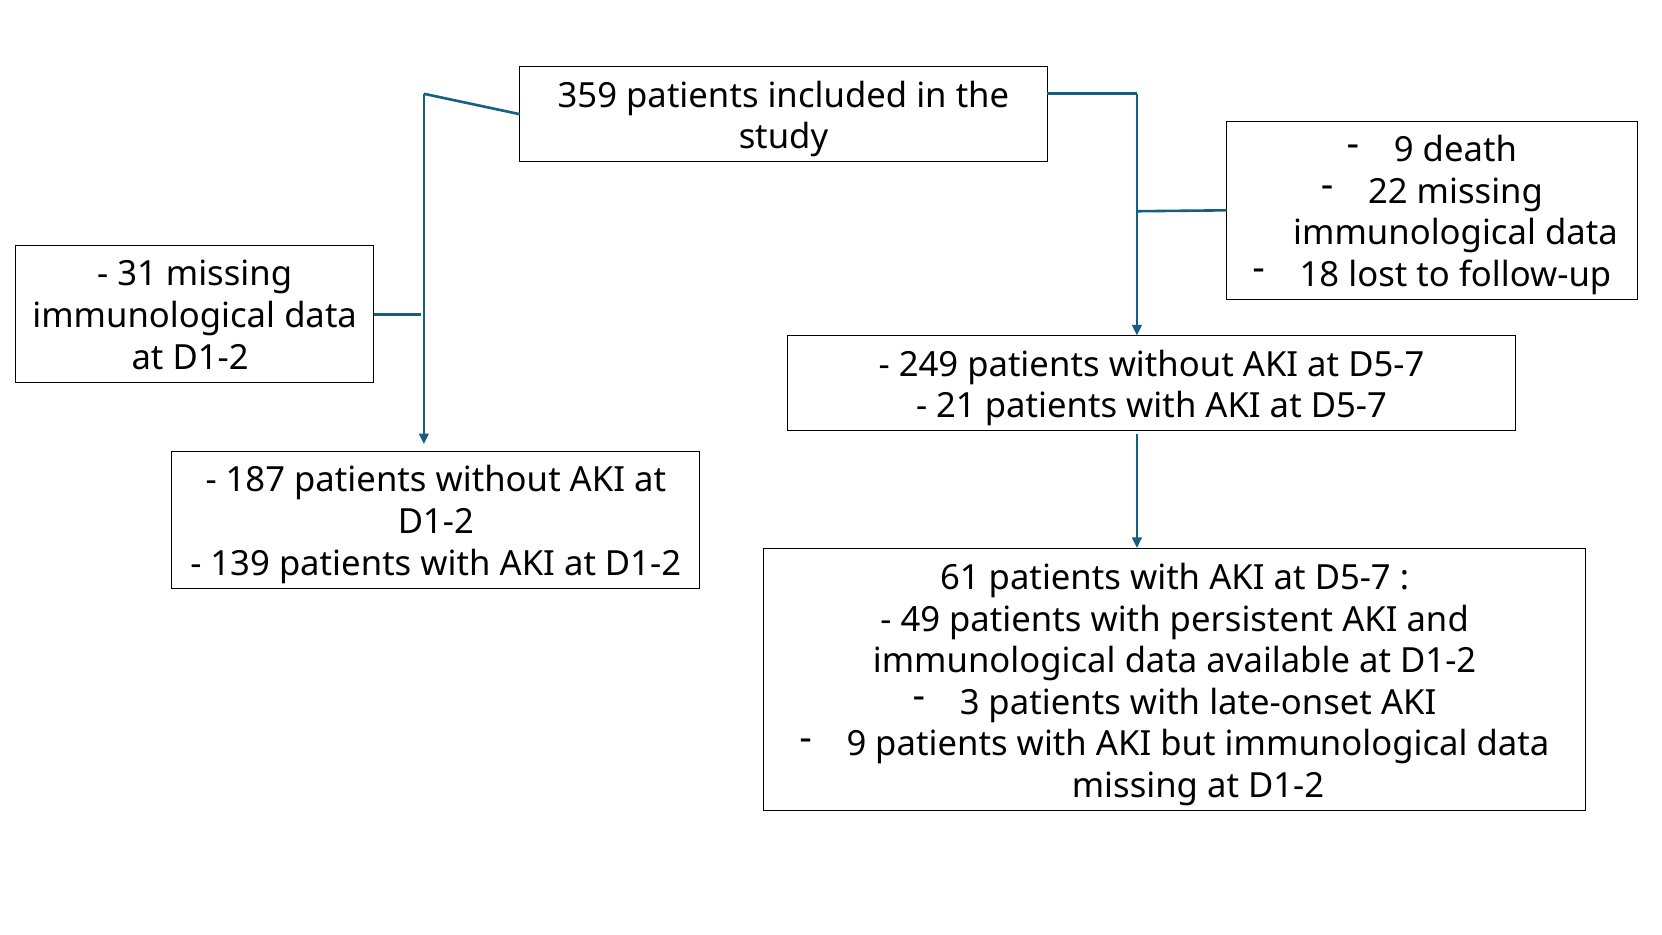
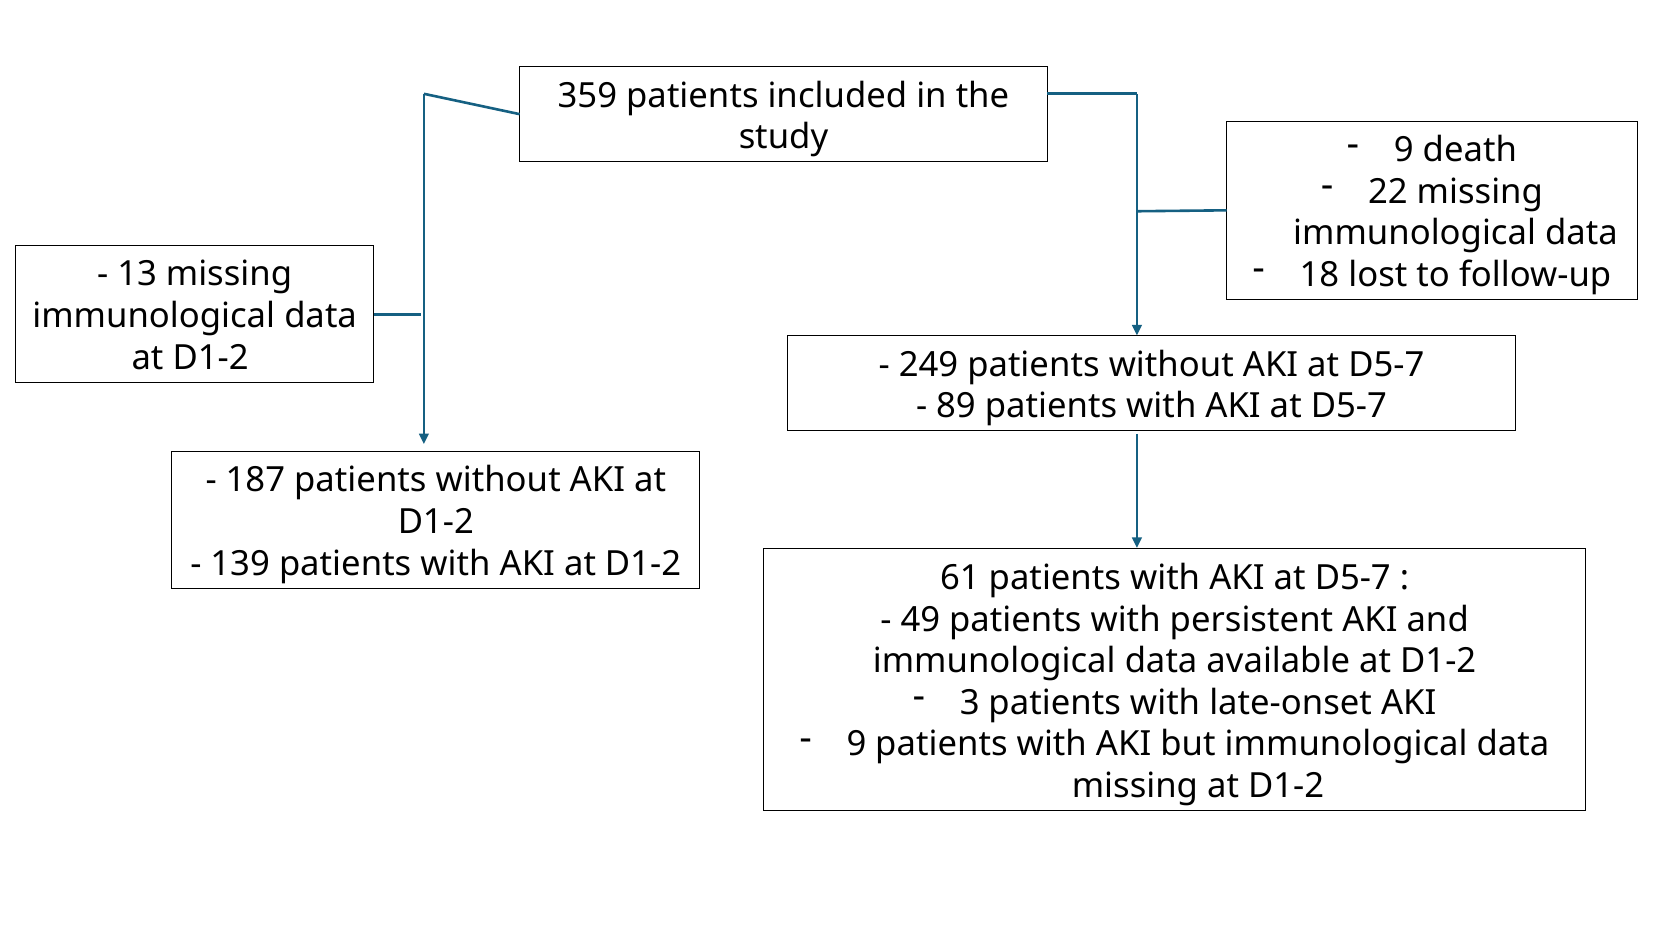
31: 31 -> 13
21: 21 -> 89
